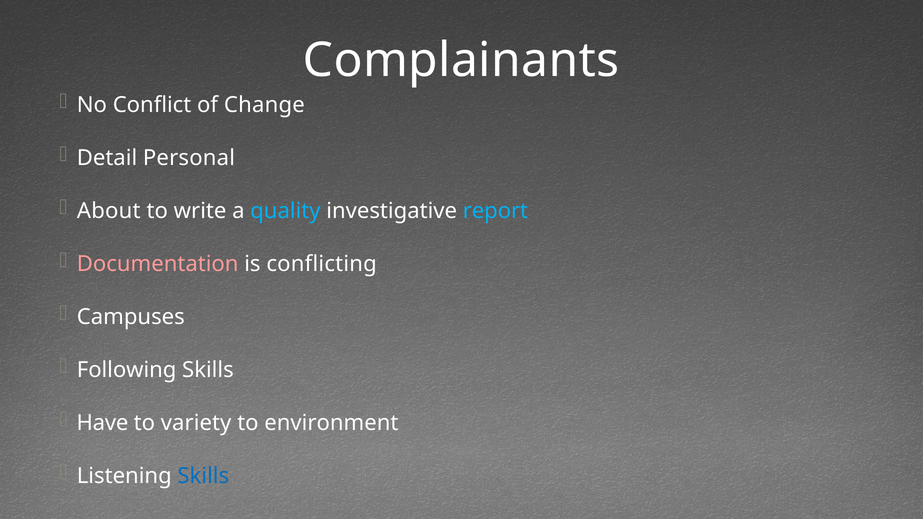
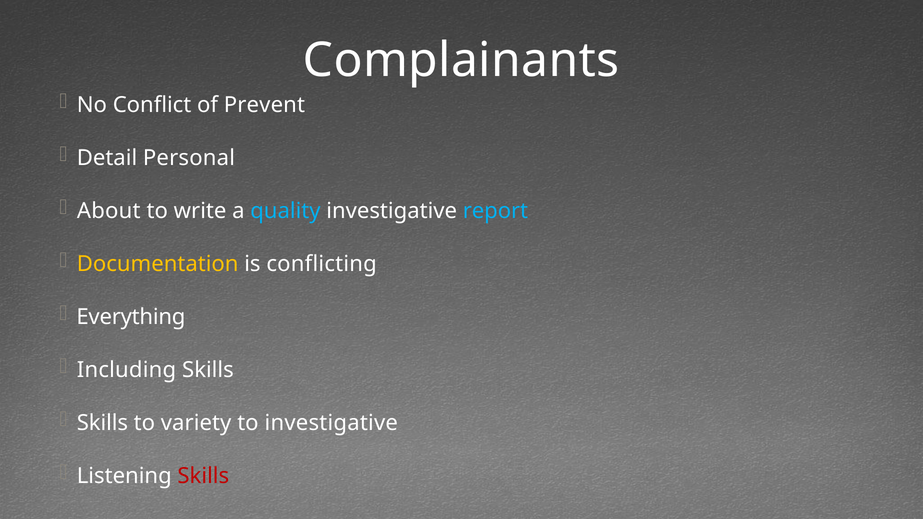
Change: Change -> Prevent
Documentation colour: pink -> yellow
Campuses: Campuses -> Everything
Following: Following -> Including
Have at (102, 423): Have -> Skills
to environment: environment -> investigative
Skills at (203, 476) colour: blue -> red
